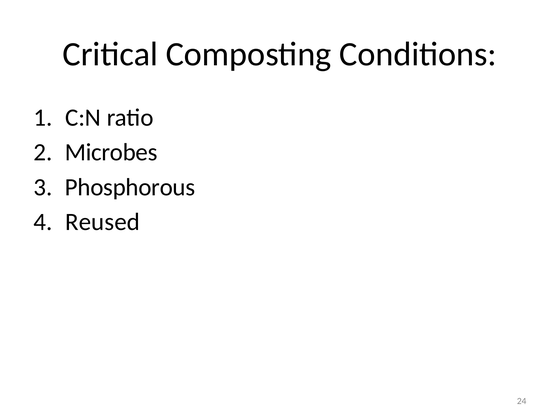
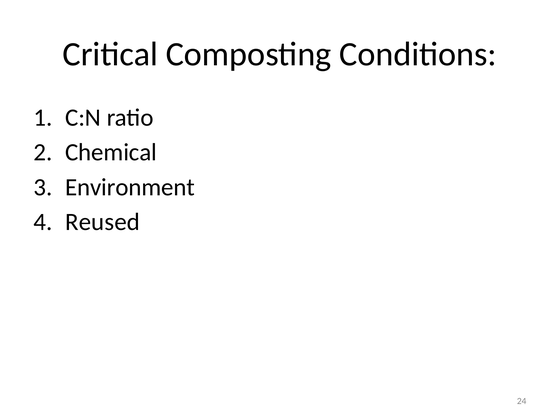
Microbes: Microbes -> Chemical
Phosphorous: Phosphorous -> Environment
